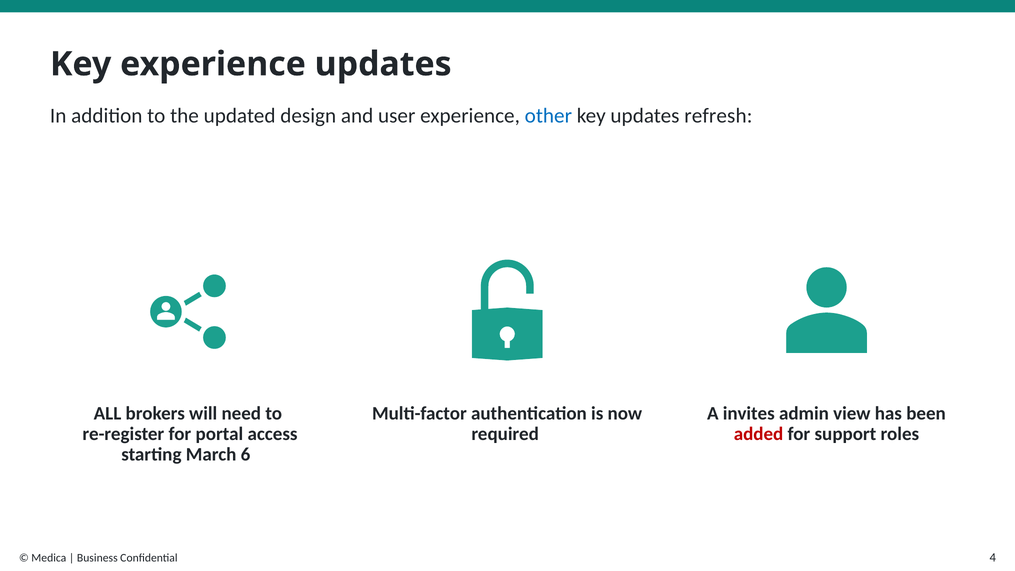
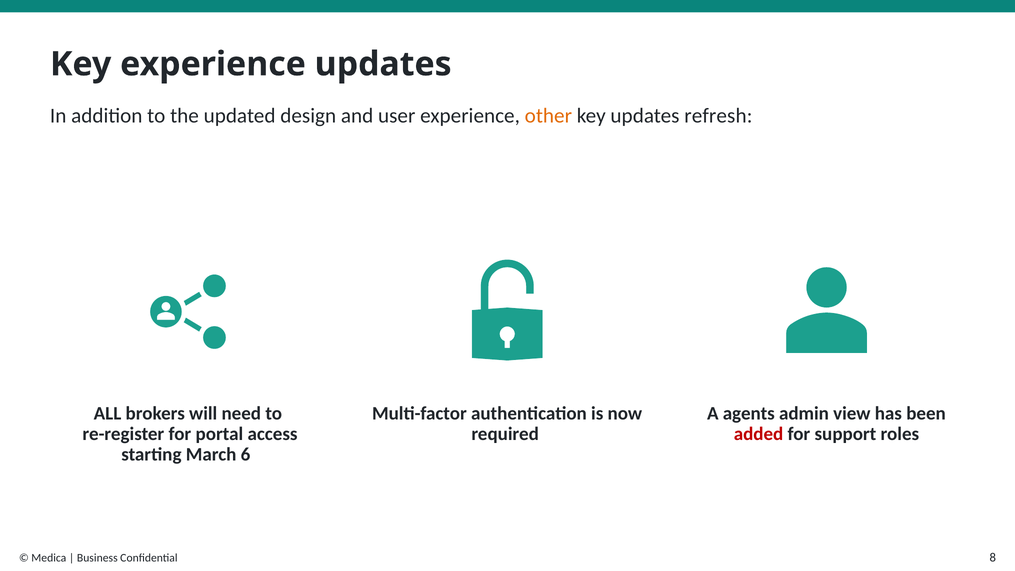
other colour: blue -> orange
invites: invites -> agents
4: 4 -> 8
